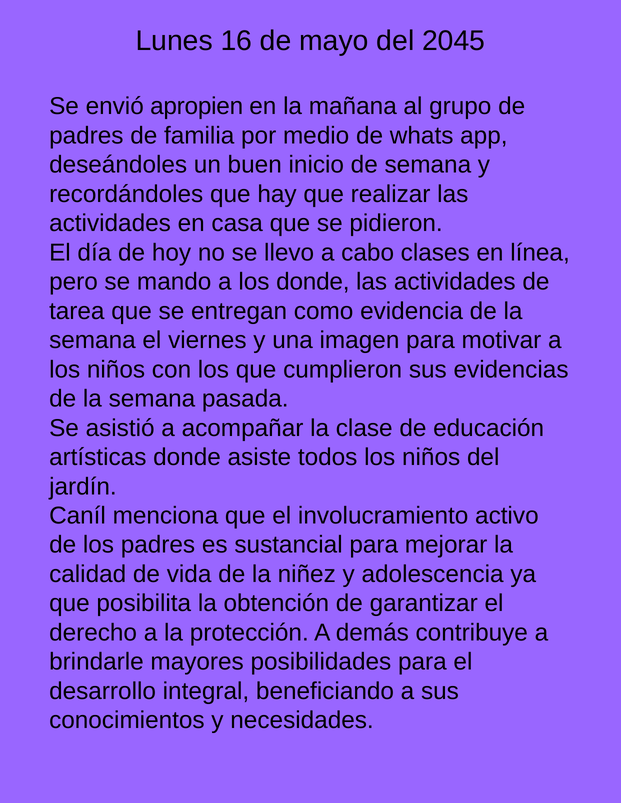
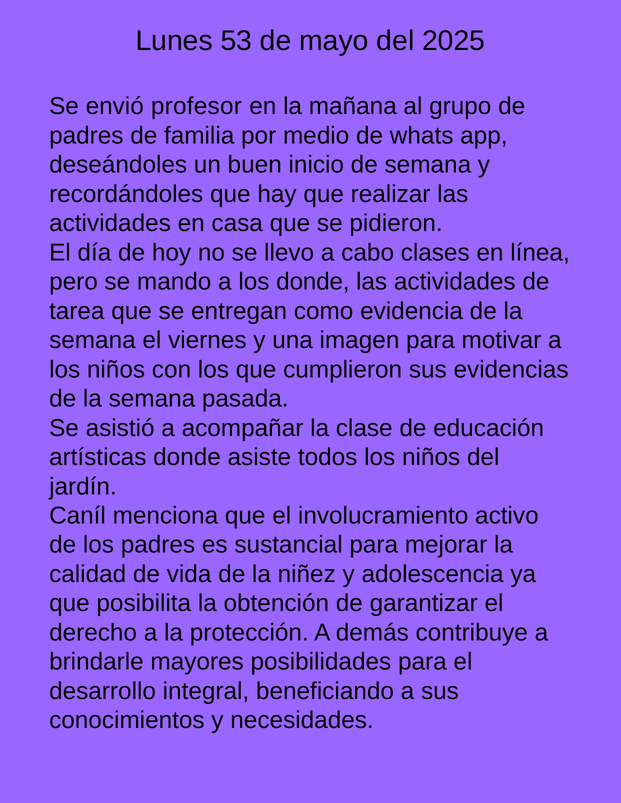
16: 16 -> 53
2045: 2045 -> 2025
apropien: apropien -> profesor
